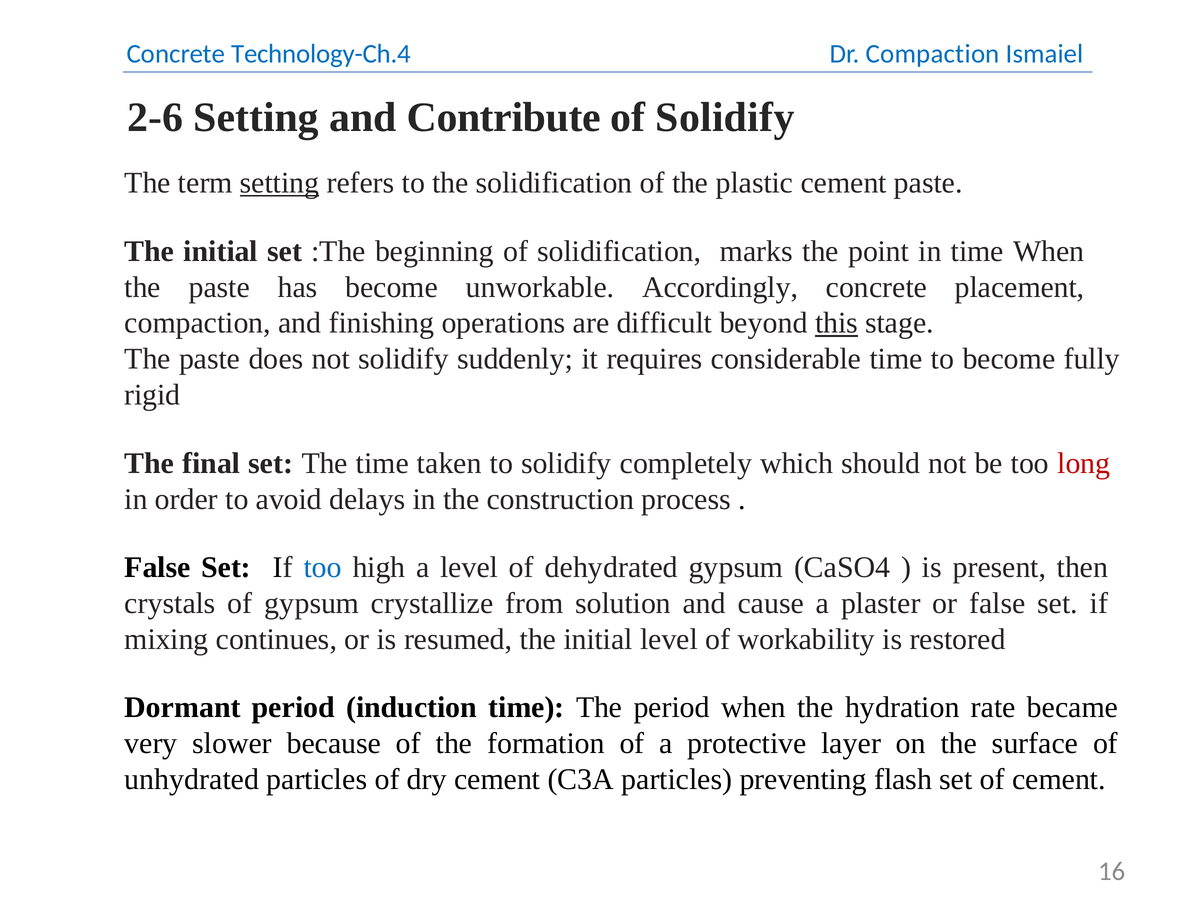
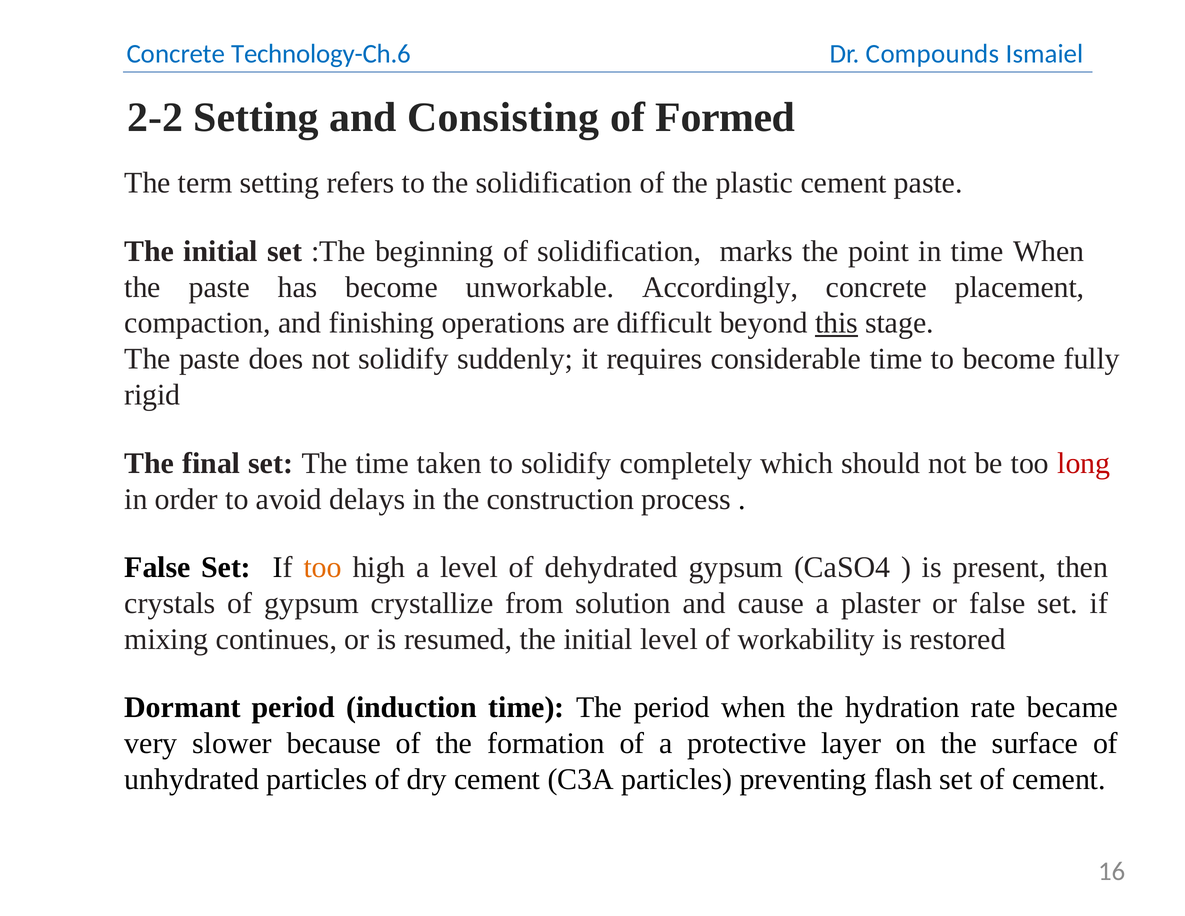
Technology-Ch.4: Technology-Ch.4 -> Technology-Ch.6
Dr Compaction: Compaction -> Compounds
2-6: 2-6 -> 2-2
Contribute: Contribute -> Consisting
of Solidify: Solidify -> Formed
setting at (280, 183) underline: present -> none
too at (323, 567) colour: blue -> orange
